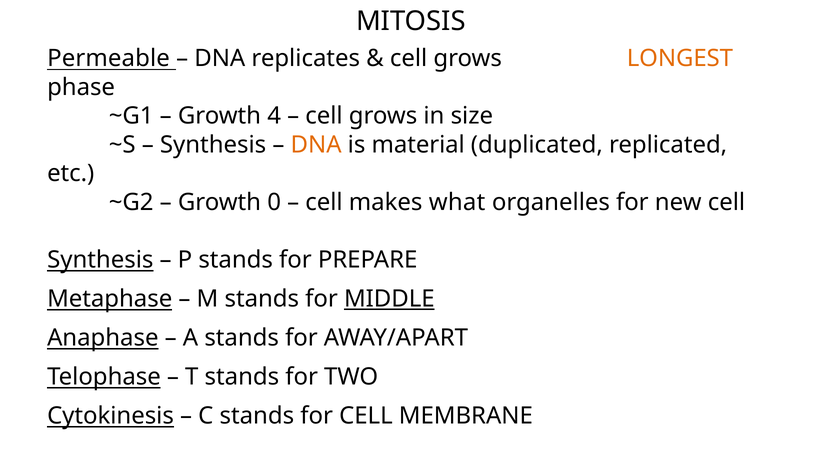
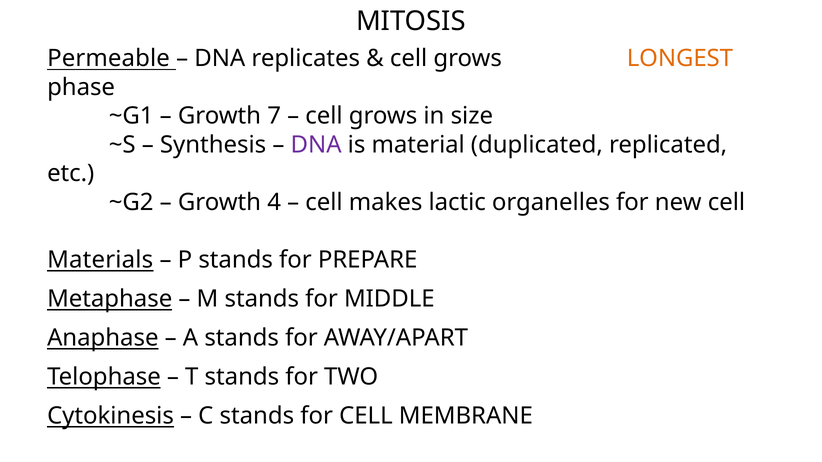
4: 4 -> 7
DNA at (316, 145) colour: orange -> purple
0: 0 -> 4
what: what -> lactic
Synthesis at (100, 260): Synthesis -> Materials
MIDDLE underline: present -> none
